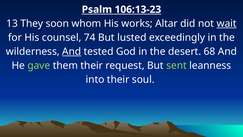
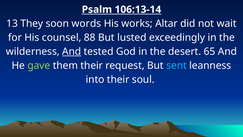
106:13-23: 106:13-23 -> 106:13-14
whom: whom -> words
wait underline: present -> none
74: 74 -> 88
68: 68 -> 65
sent colour: light green -> light blue
